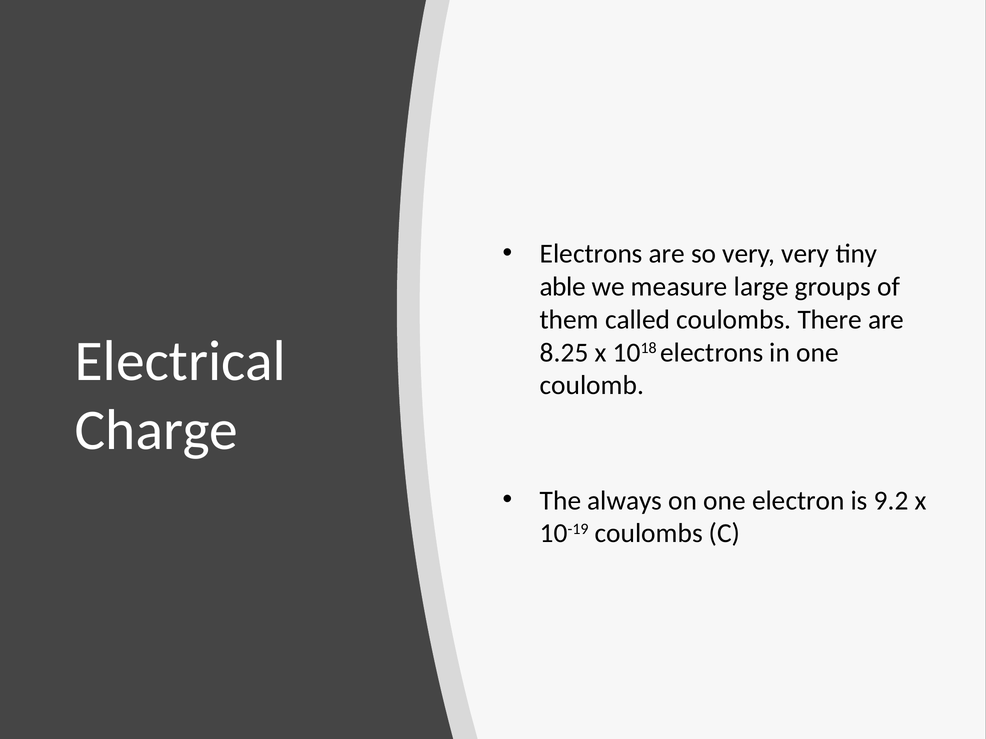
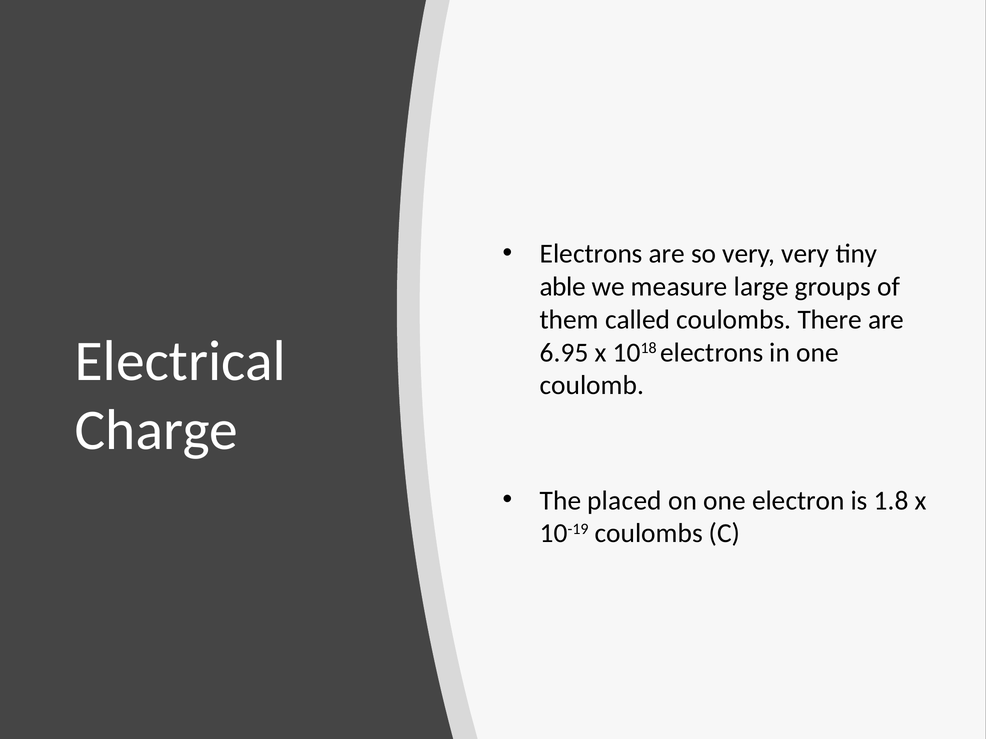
8.25: 8.25 -> 6.95
always: always -> placed
9.2: 9.2 -> 1.8
